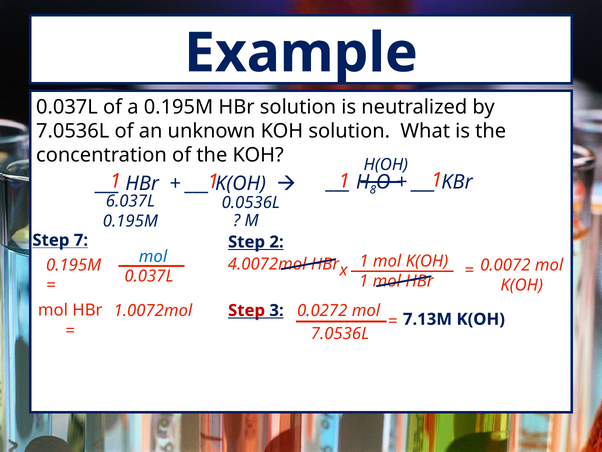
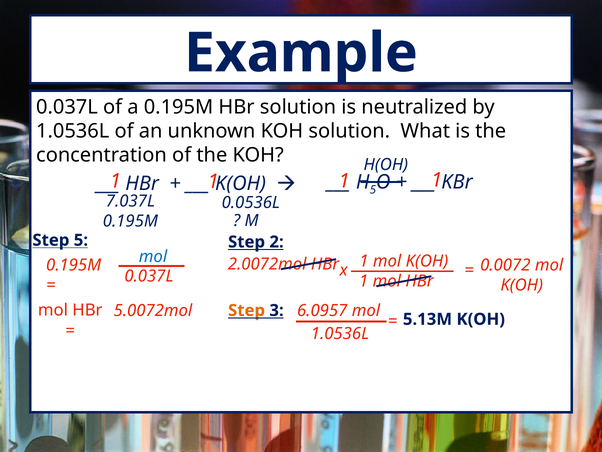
7.0536L at (73, 131): 7.0536L -> 1.0536L
8 at (373, 190): 8 -> 5
6.037L: 6.037L -> 7.037L
Step 7: 7 -> 5
4.0072mol: 4.0072mol -> 2.0072mol
1.0072mol: 1.0072mol -> 5.0072mol
Step at (247, 310) colour: red -> orange
0.0272: 0.0272 -> 6.0957
7.13M: 7.13M -> 5.13M
7.0536L at (340, 333): 7.0536L -> 1.0536L
